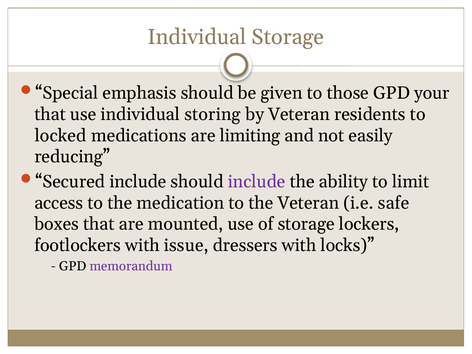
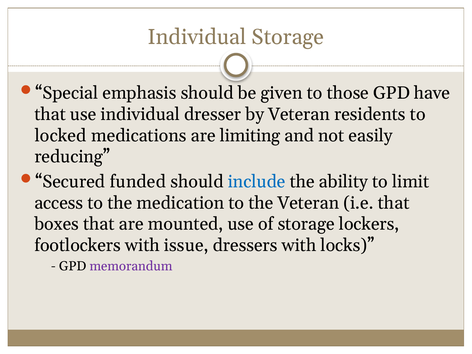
your: your -> have
storing: storing -> dresser
Secured include: include -> funded
include at (257, 182) colour: purple -> blue
i.e safe: safe -> that
